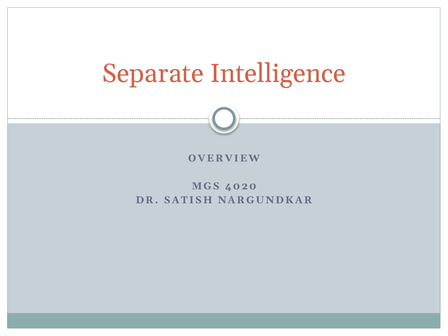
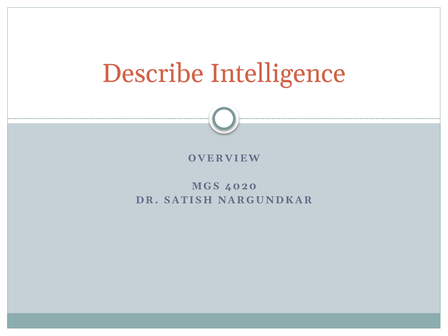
Separate: Separate -> Describe
